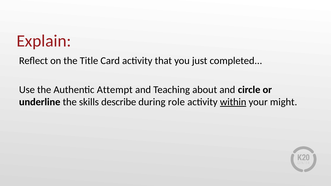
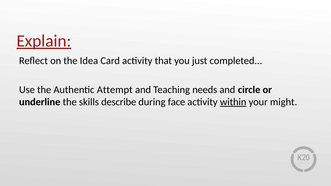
Explain underline: none -> present
Title: Title -> Idea
about: about -> needs
role: role -> face
